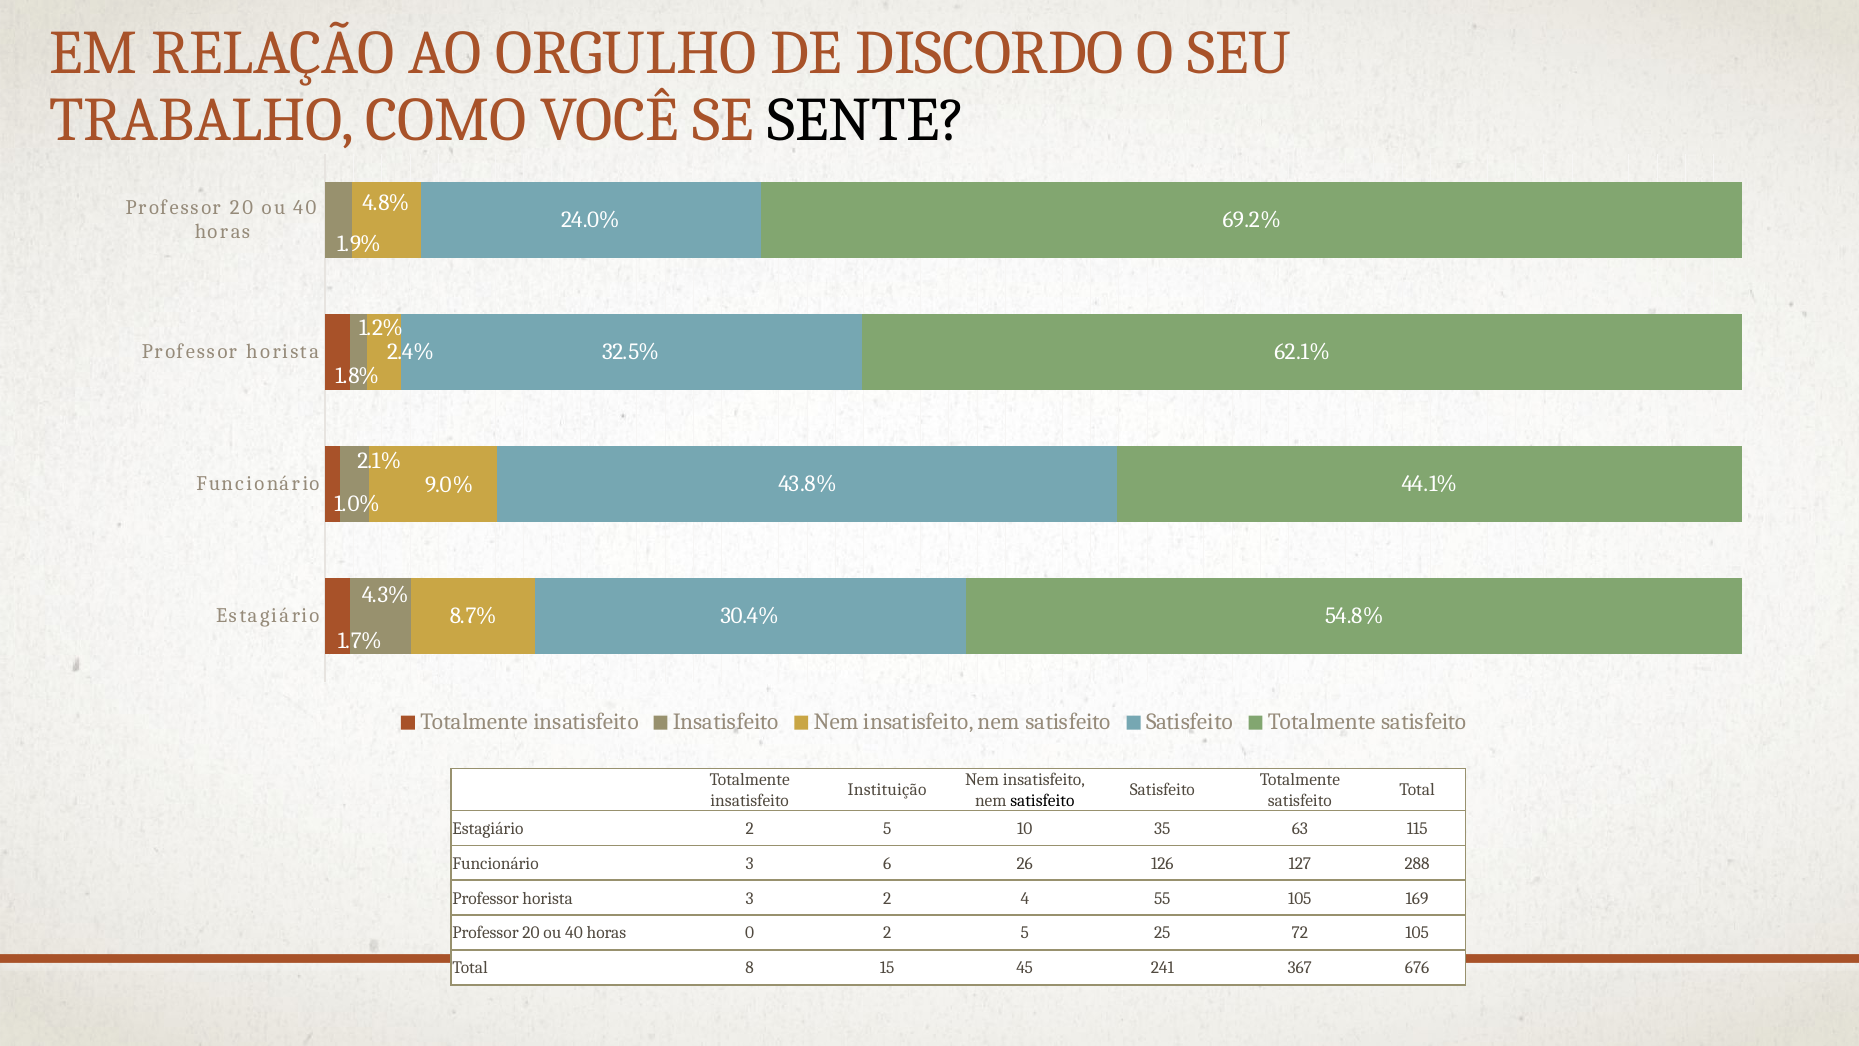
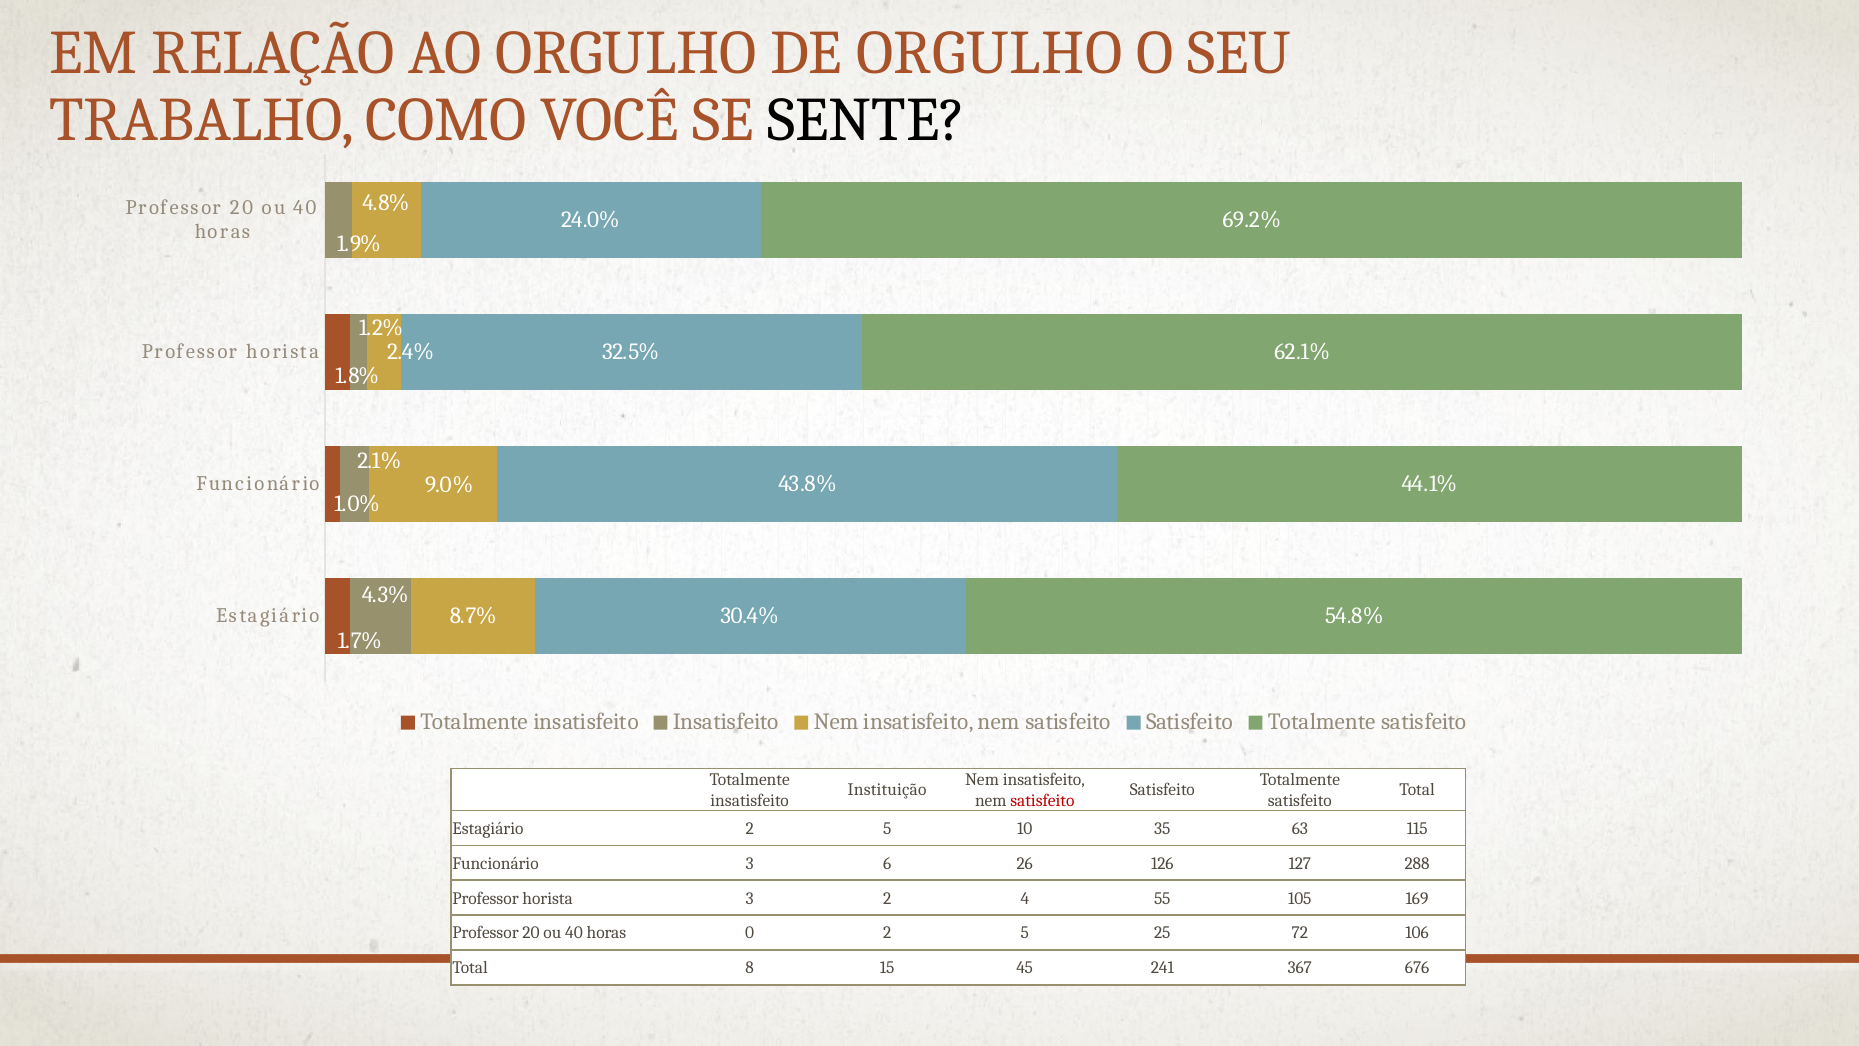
DE DISCORDO: DISCORDO -> ORGULHO
satisfeito at (1042, 800) colour: black -> red
72 105: 105 -> 106
